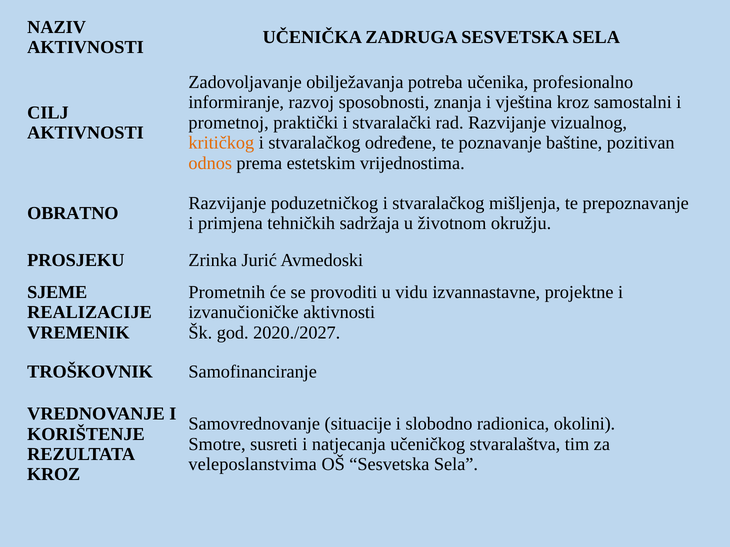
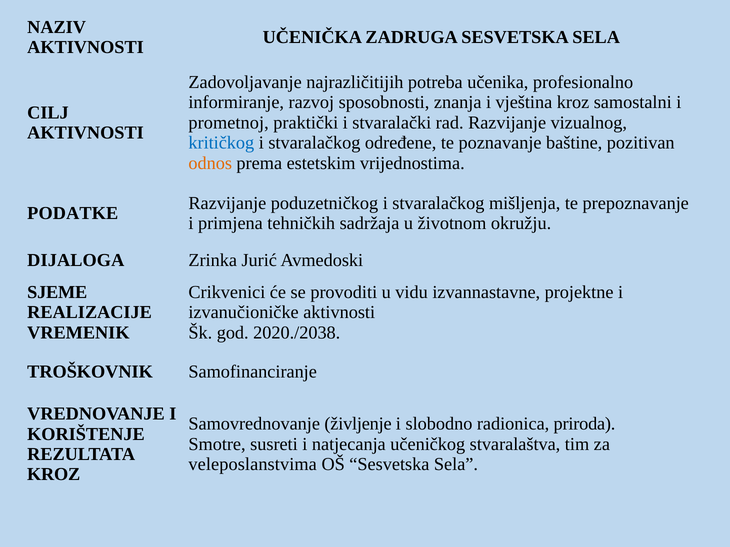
obilježavanja: obilježavanja -> najrazličitijih
kritičkog colour: orange -> blue
OBRATNO: OBRATNO -> PODATKE
PROSJEKU: PROSJEKU -> DIJALOGA
Prometnih: Prometnih -> Crikvenici
2020./2027: 2020./2027 -> 2020./2038
situacije: situacije -> življenje
okolini: okolini -> priroda
